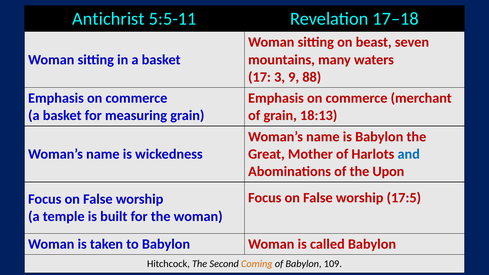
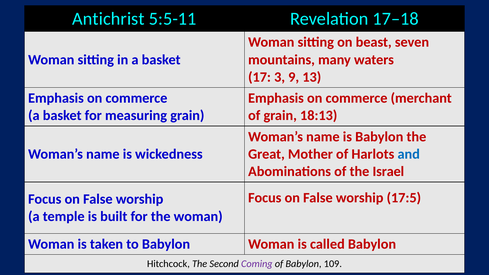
88: 88 -> 13
Upon: Upon -> Israel
Coming colour: orange -> purple
